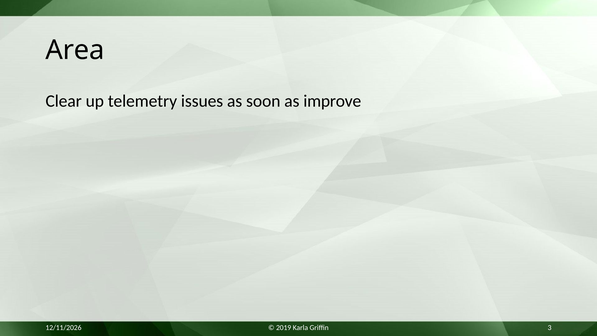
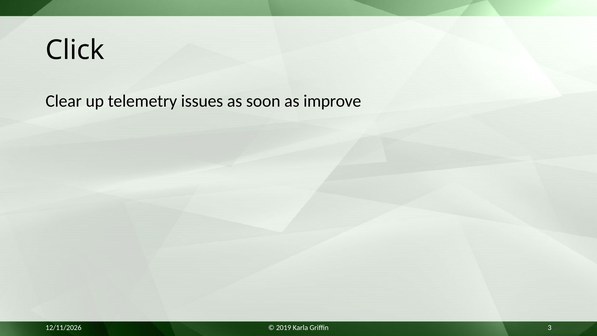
Area: Area -> Click
